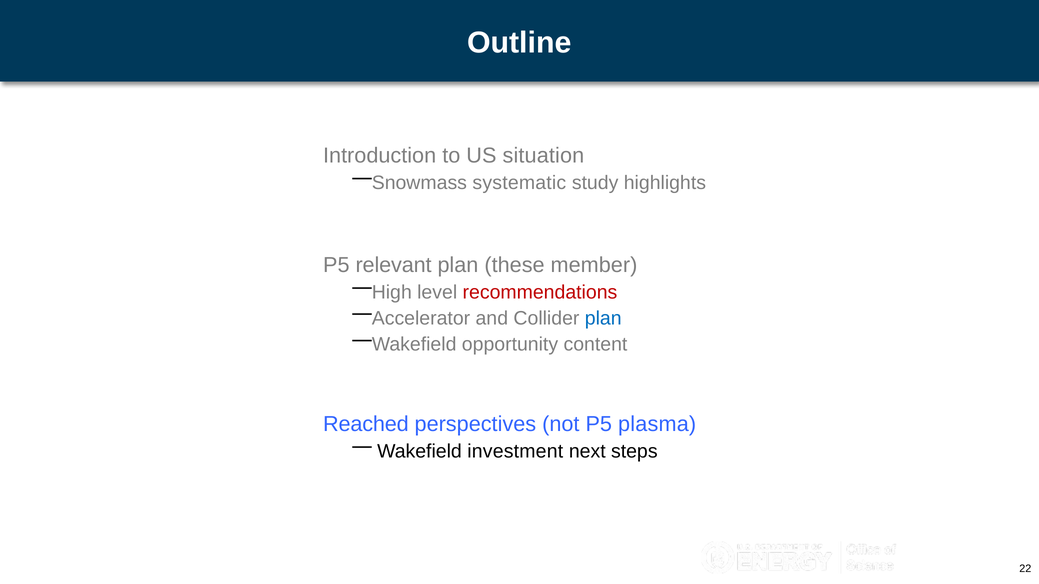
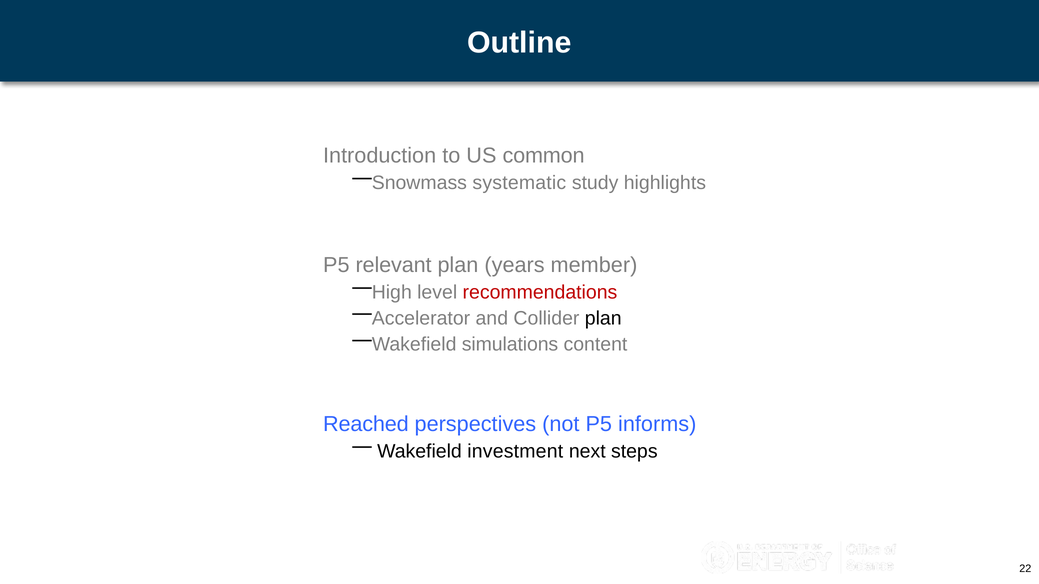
situation: situation -> common
these: these -> years
plan at (603, 319) colour: blue -> black
opportunity: opportunity -> simulations
plasma: plasma -> informs
